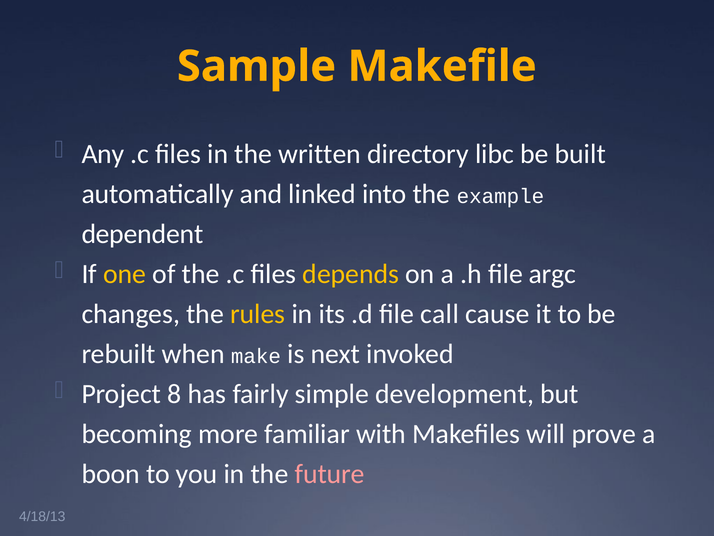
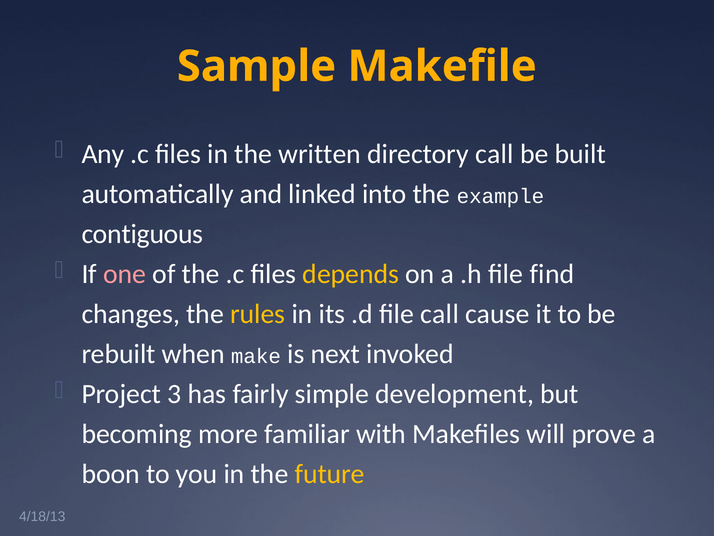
directory libc: libc -> call
dependent: dependent -> contiguous
one colour: yellow -> pink
argc: argc -> find
8: 8 -> 3
future colour: pink -> yellow
